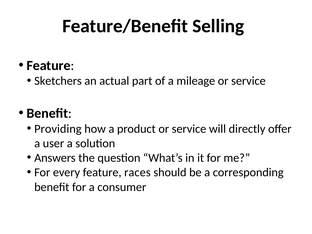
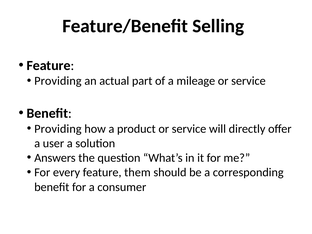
Sketchers at (58, 81): Sketchers -> Providing
races: races -> them
